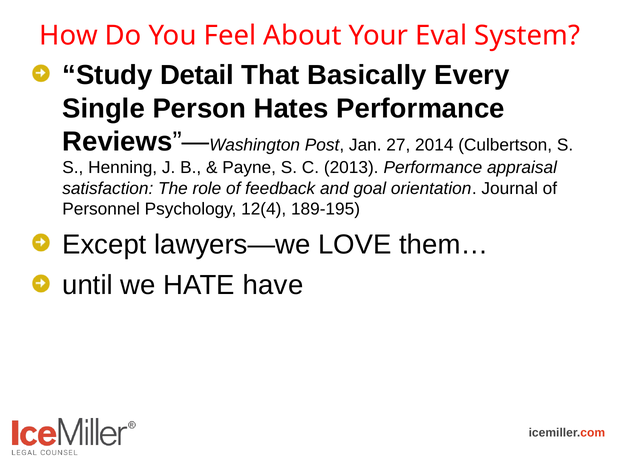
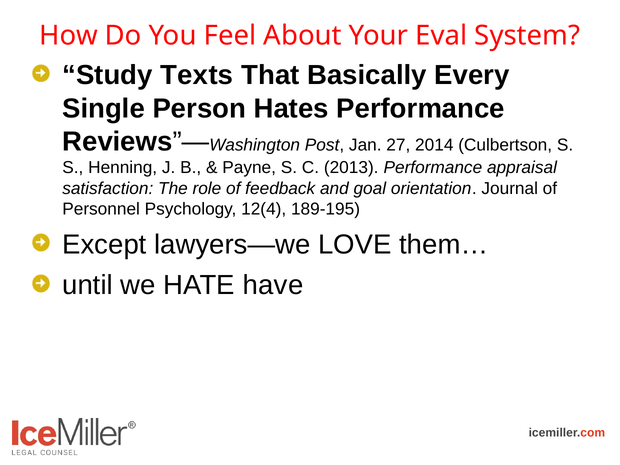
Detail: Detail -> Texts
